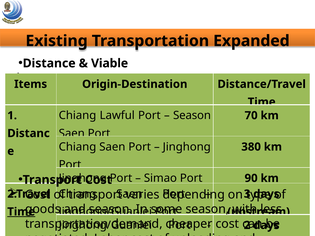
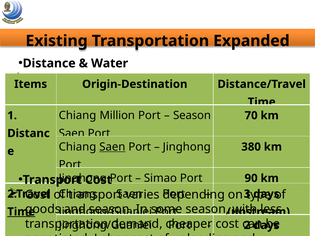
Viable: Viable -> Water
Lawful: Lawful -> Million
Saen at (112, 147) underline: none -> present
